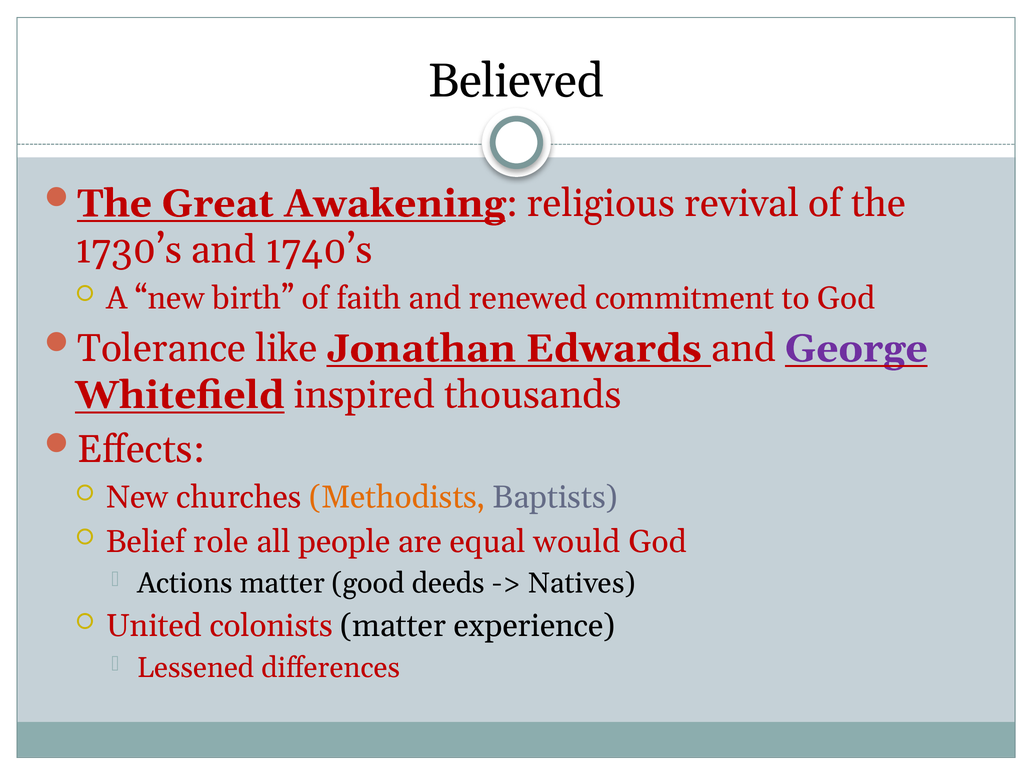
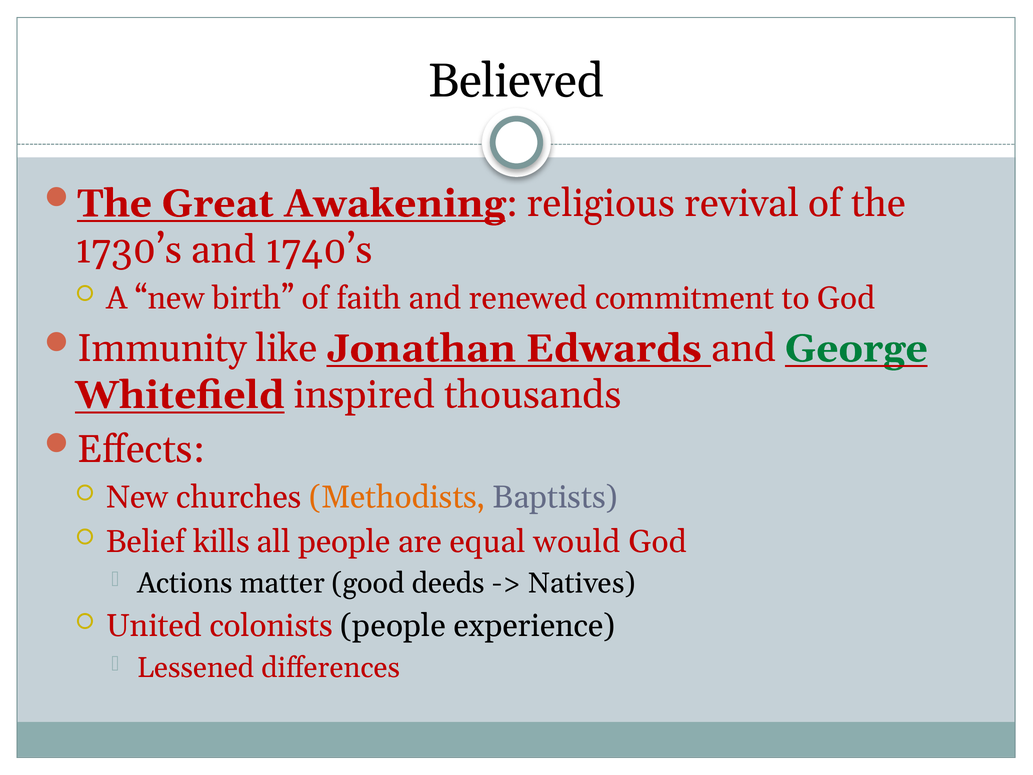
Tolerance: Tolerance -> Immunity
George colour: purple -> green
role: role -> kills
colonists matter: matter -> people
